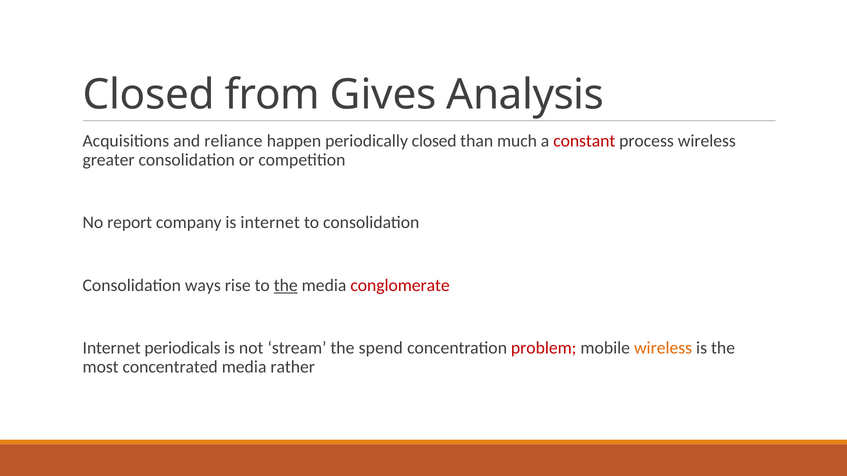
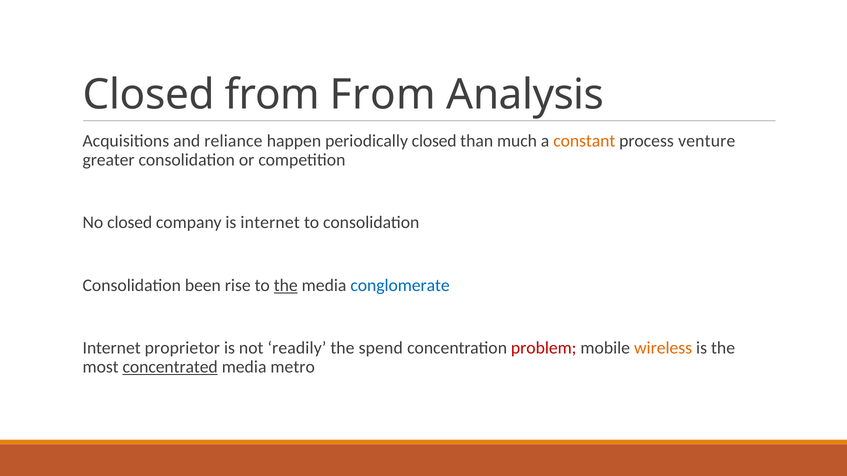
from Gives: Gives -> From
constant colour: red -> orange
process wireless: wireless -> venture
No report: report -> closed
ways: ways -> been
conglomerate colour: red -> blue
periodicals: periodicals -> proprietor
stream: stream -> readily
concentrated underline: none -> present
rather: rather -> metro
